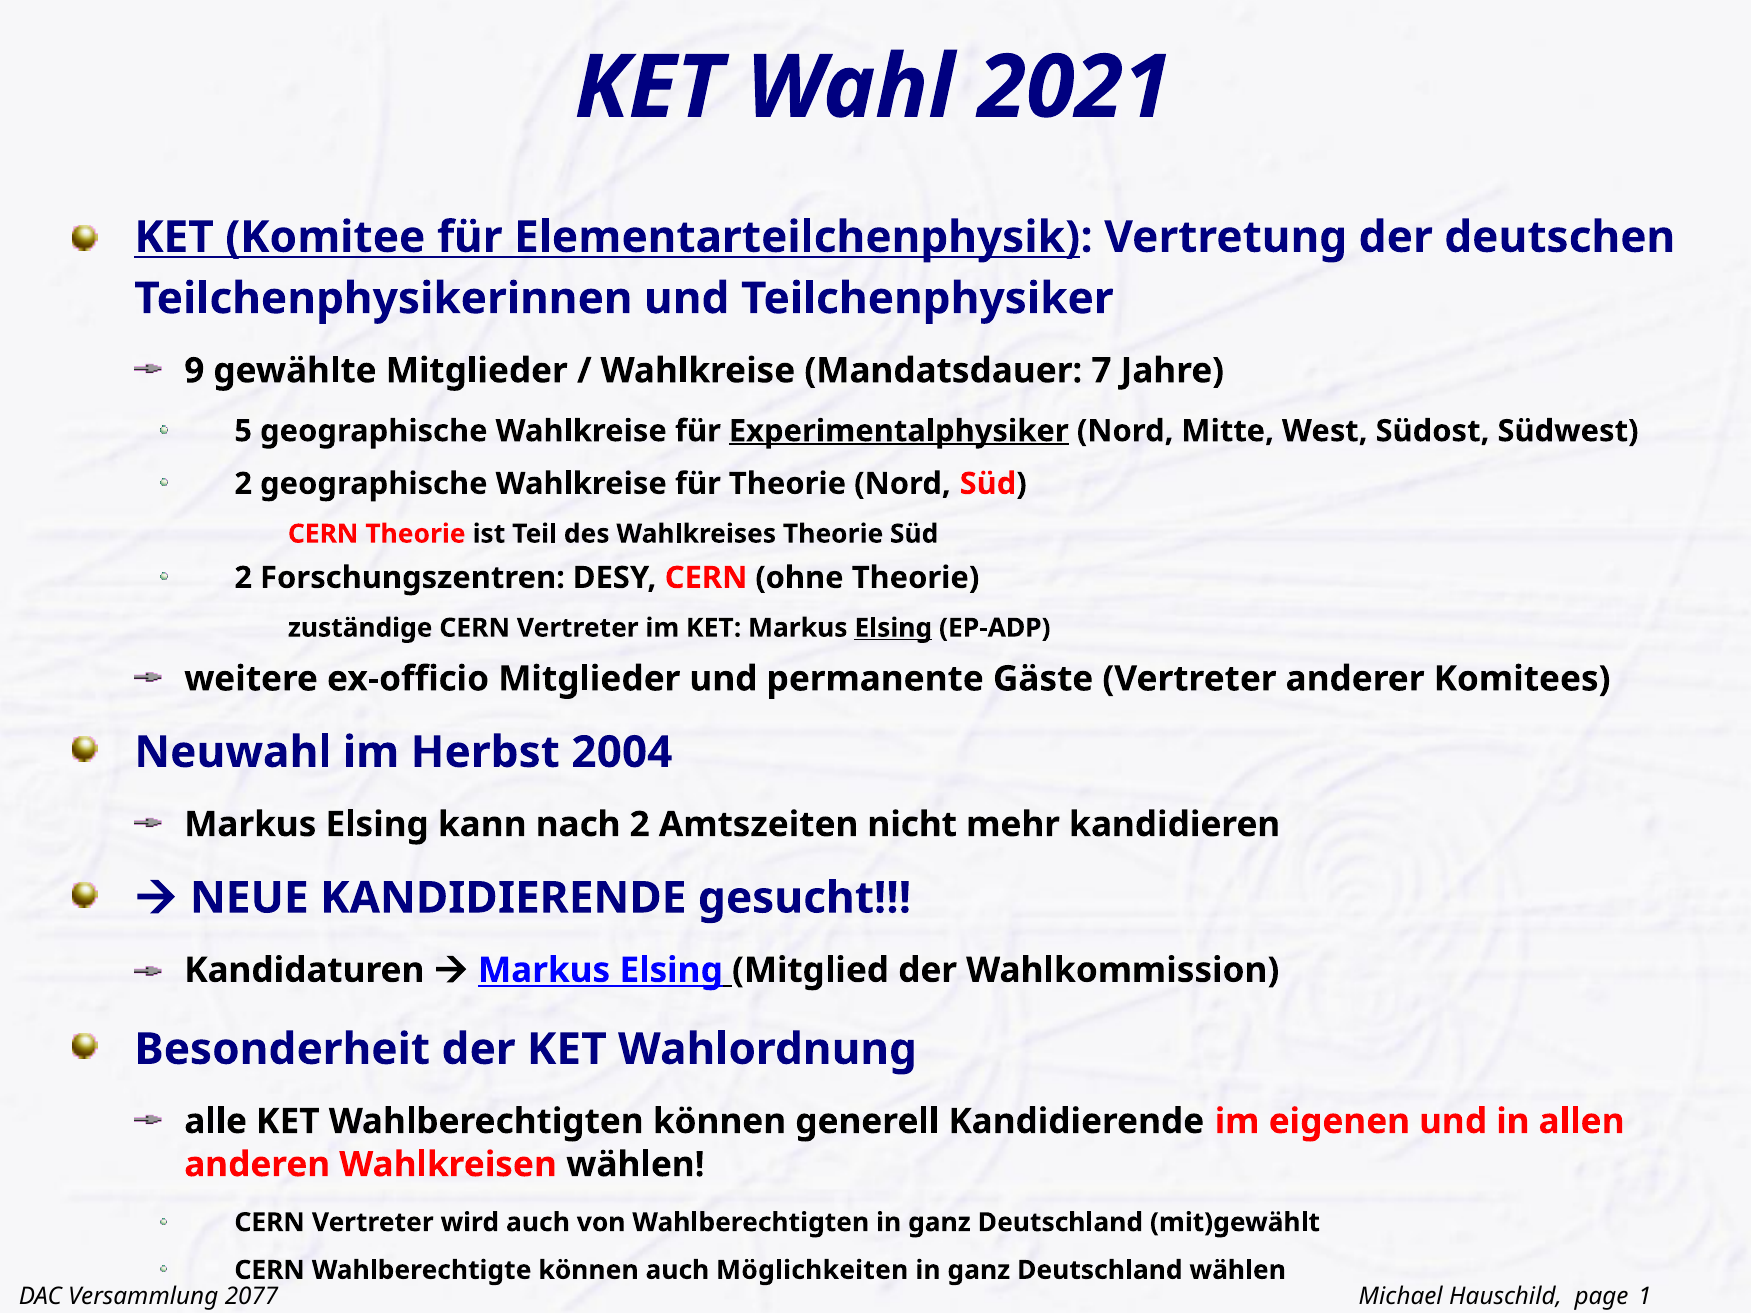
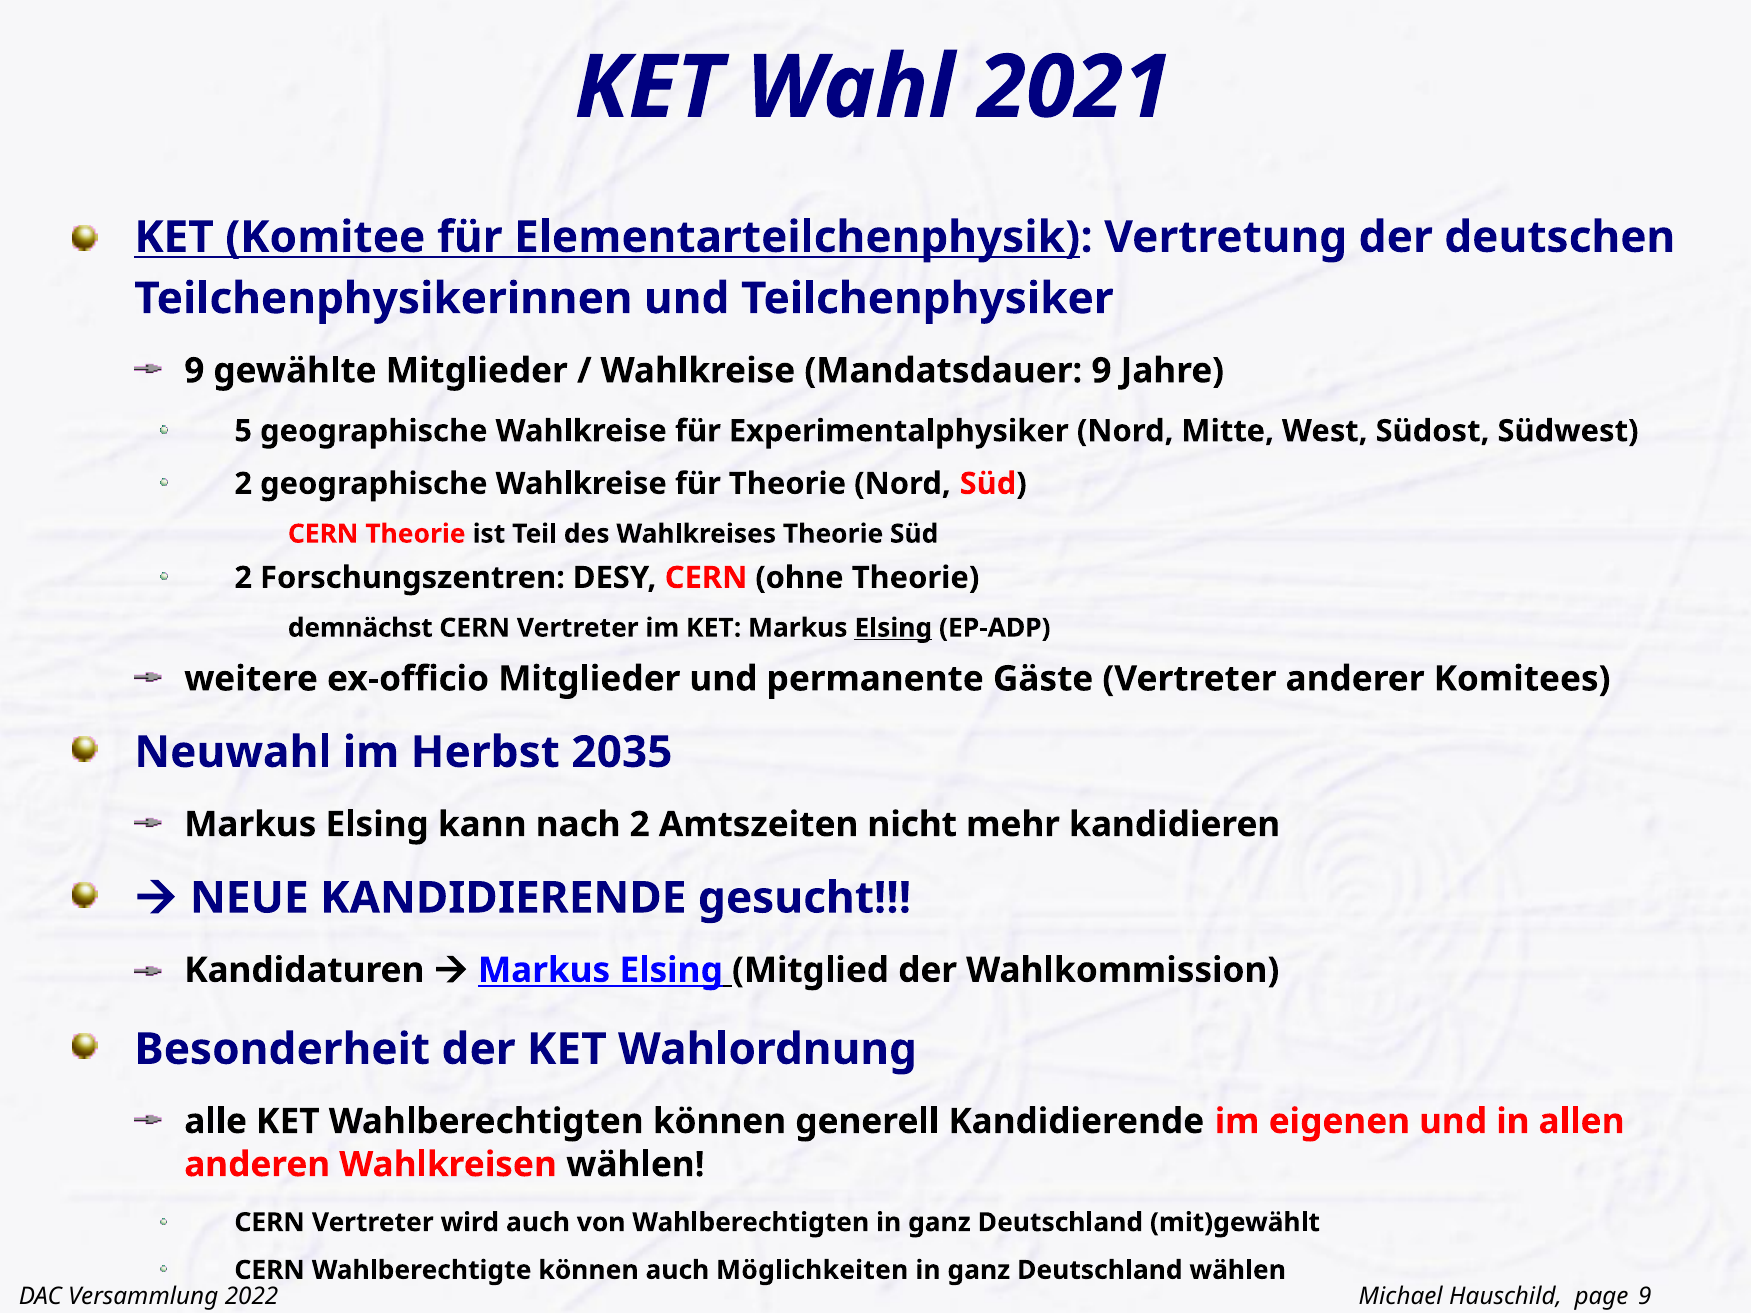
Mandatsdauer 7: 7 -> 9
Experimentalphysiker underline: present -> none
zuständige: zuständige -> demnächst
2004: 2004 -> 2035
2077: 2077 -> 2022
1 at (1645, 1297): 1 -> 9
